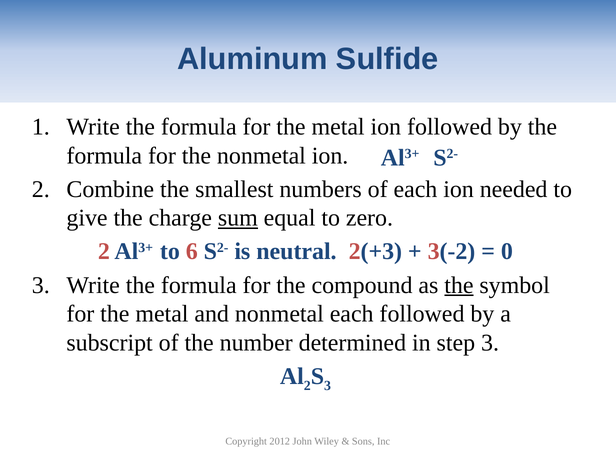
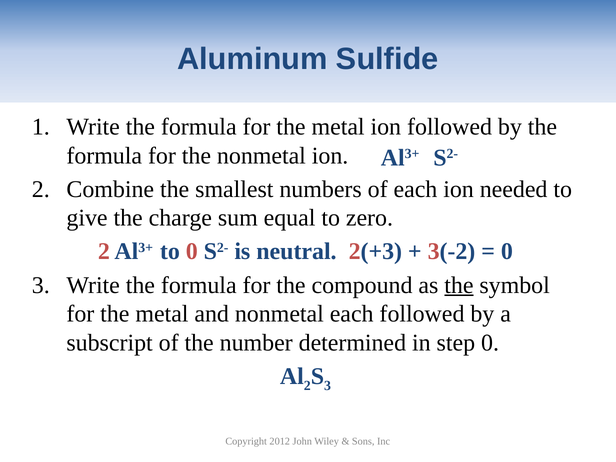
sum underline: present -> none
to 6: 6 -> 0
step 3: 3 -> 0
